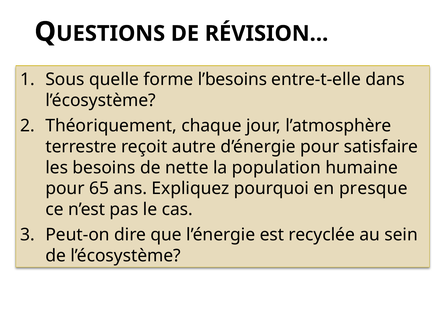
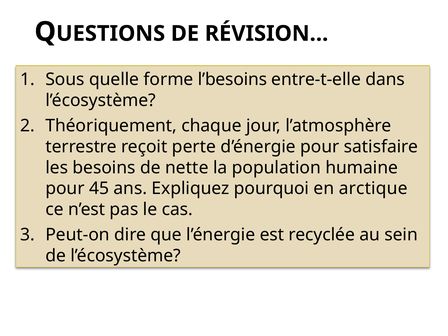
autre: autre -> perte
65: 65 -> 45
presque: presque -> arctique
